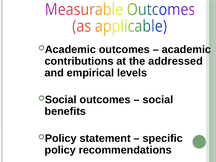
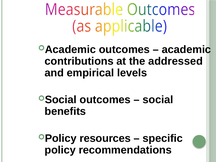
statement: statement -> resources
